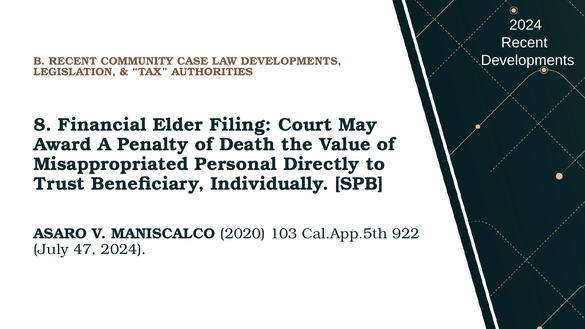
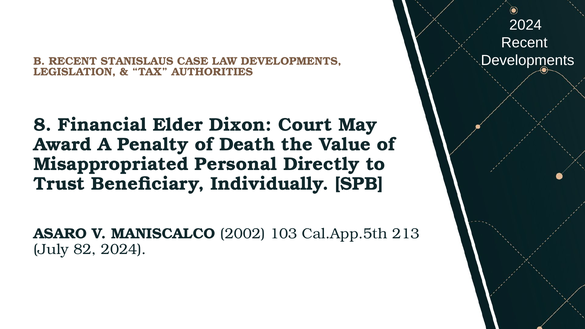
COMMUNITY: COMMUNITY -> STANISLAUS
Filing: Filing -> Dixon
2020: 2020 -> 2002
922: 922 -> 213
47: 47 -> 82
